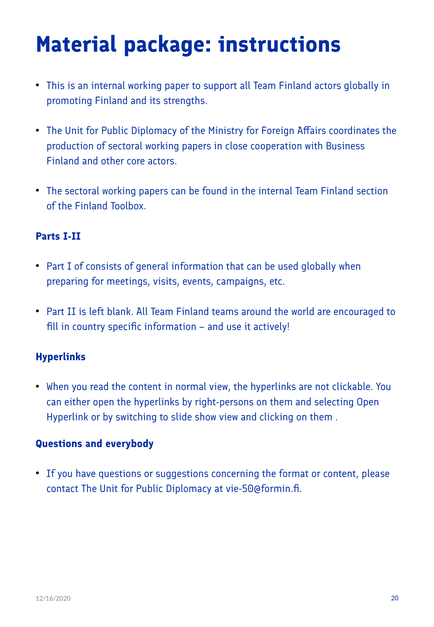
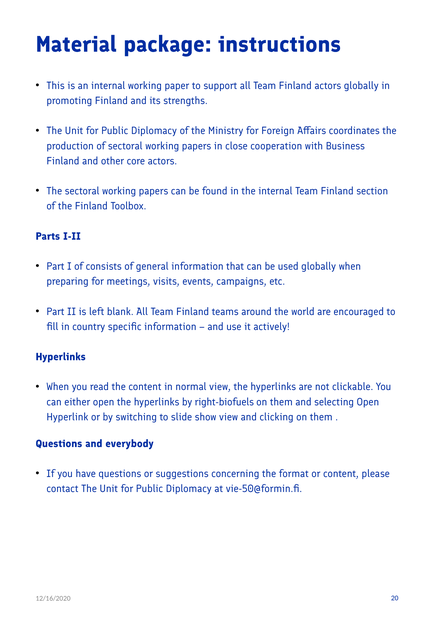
right-persons: right-persons -> right-biofuels
